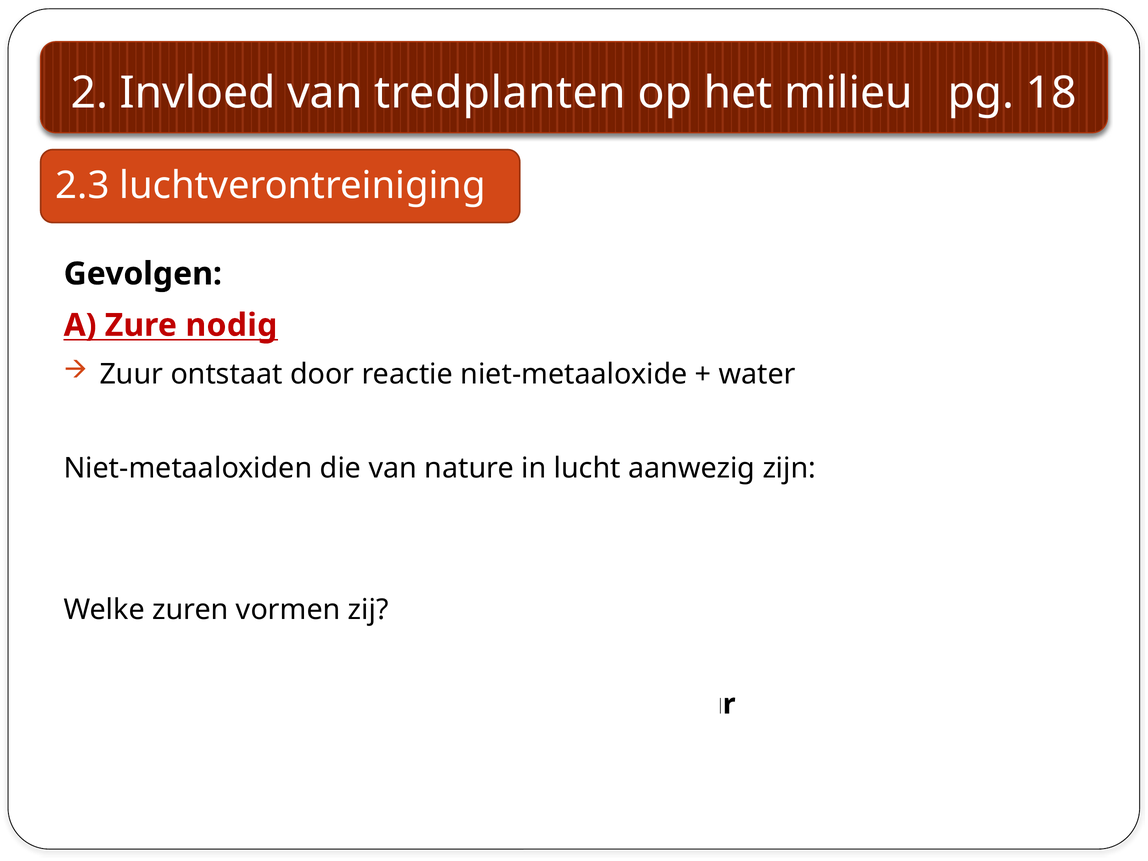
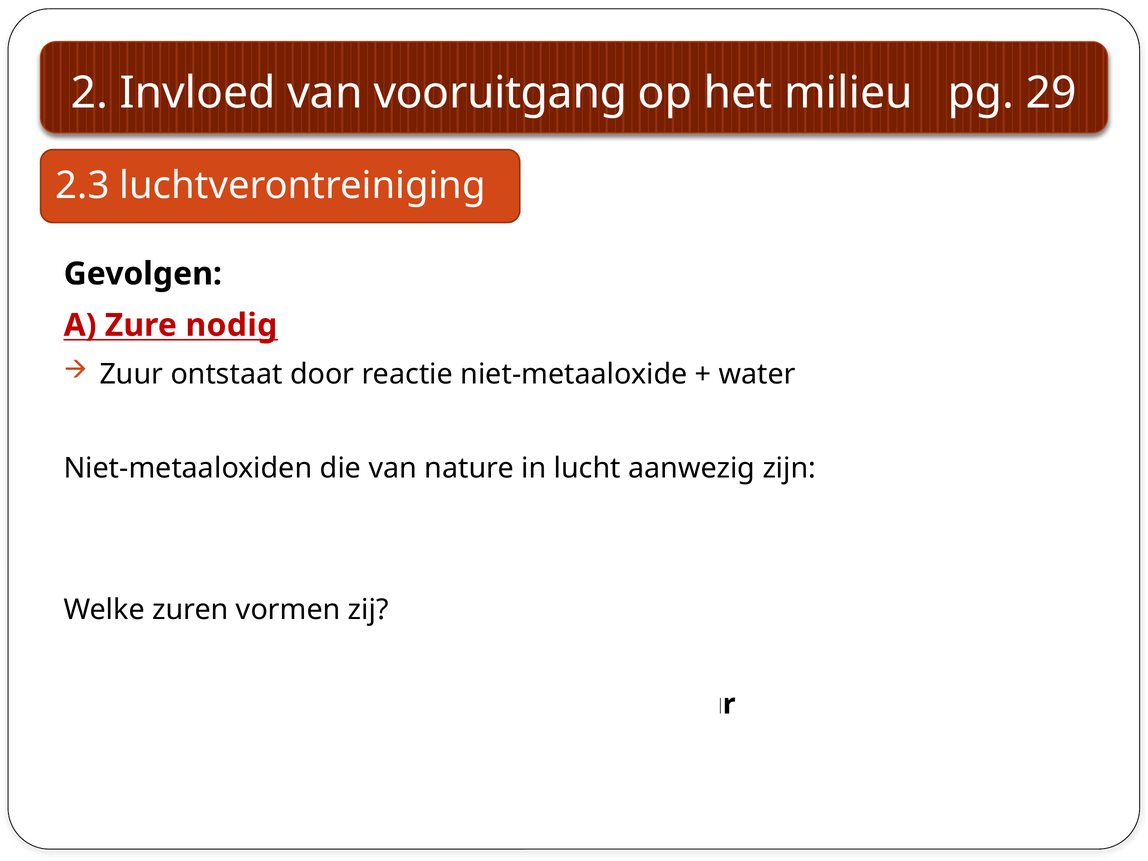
tredplanten: tredplanten -> vooruitgang
18: 18 -> 29
